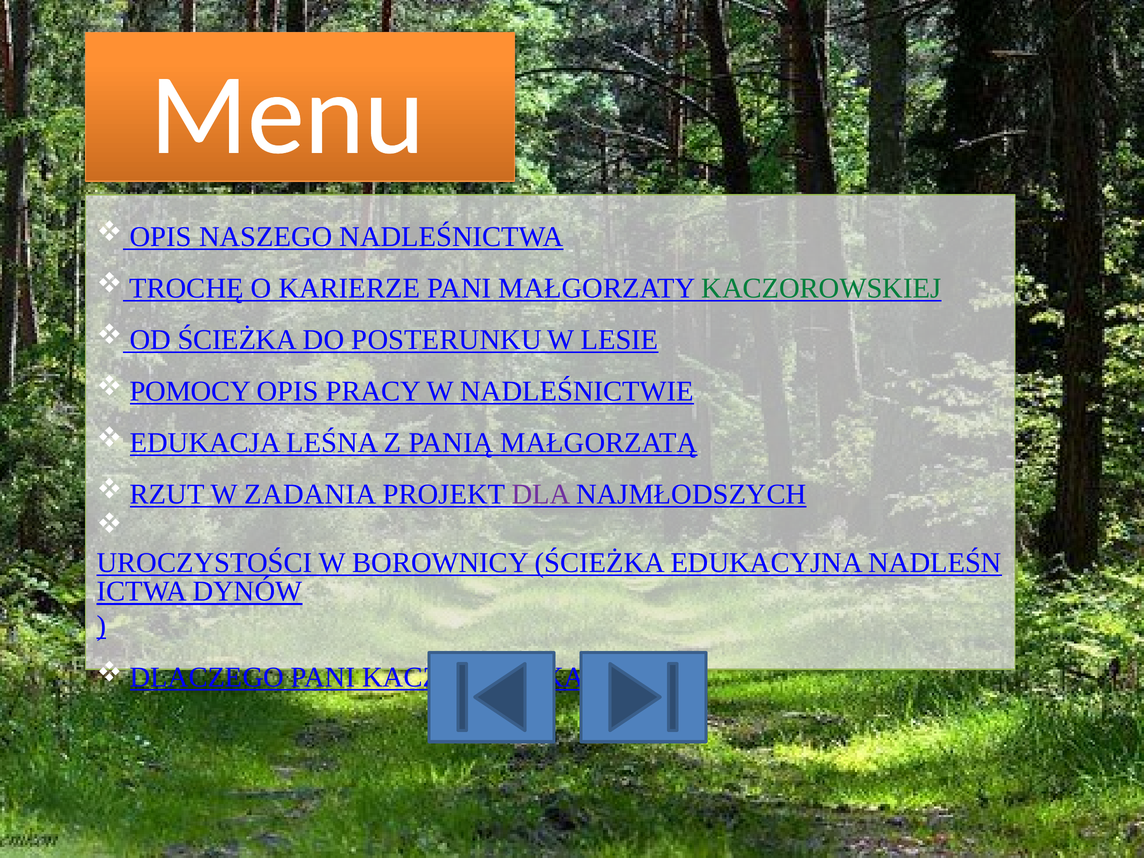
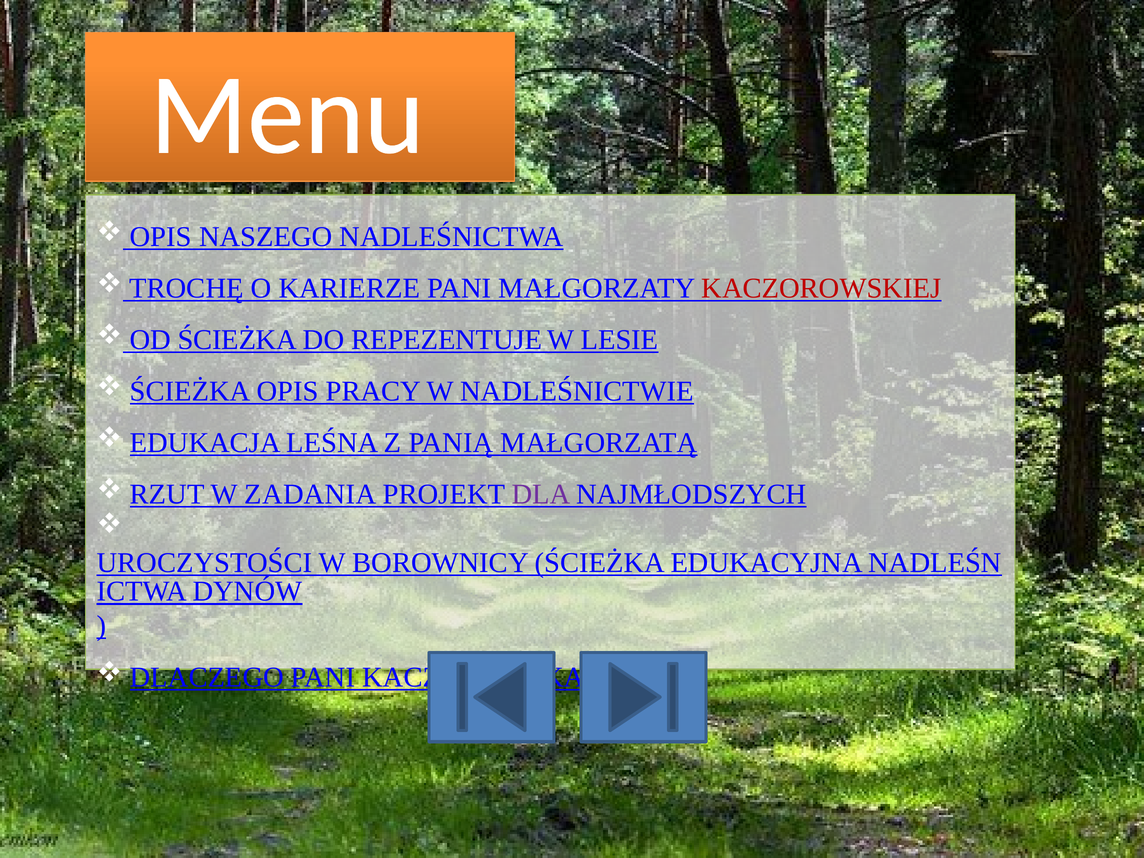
KACZOROWSKIEJ colour: green -> red
POSTERUNKU: POSTERUNKU -> REPEZENTUJE
POMOCY at (190, 391): POMOCY -> ŚCIEŻKA
